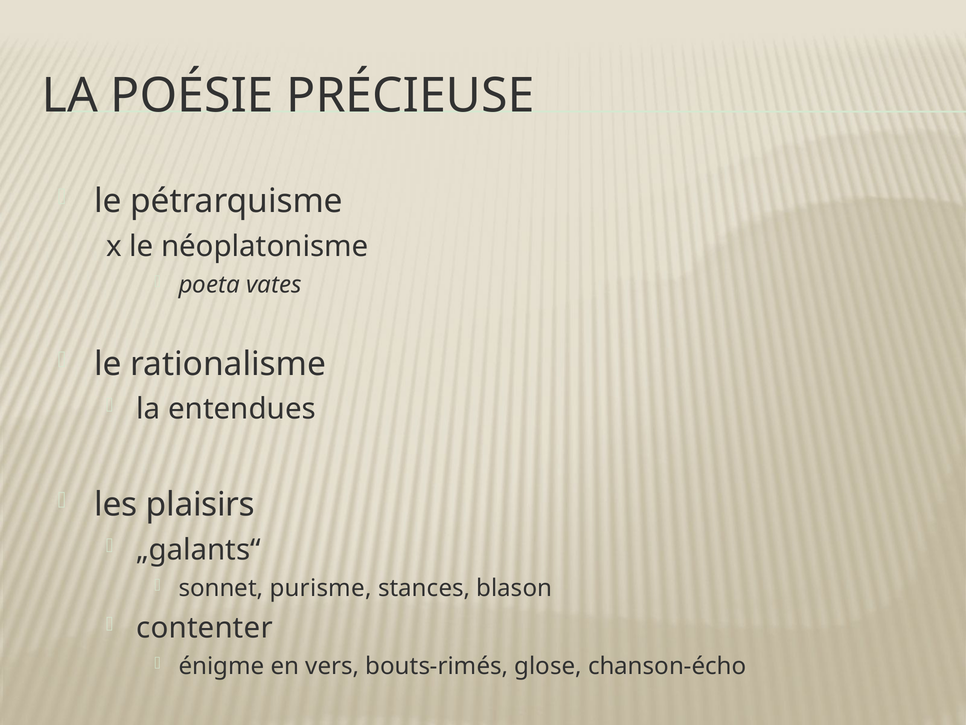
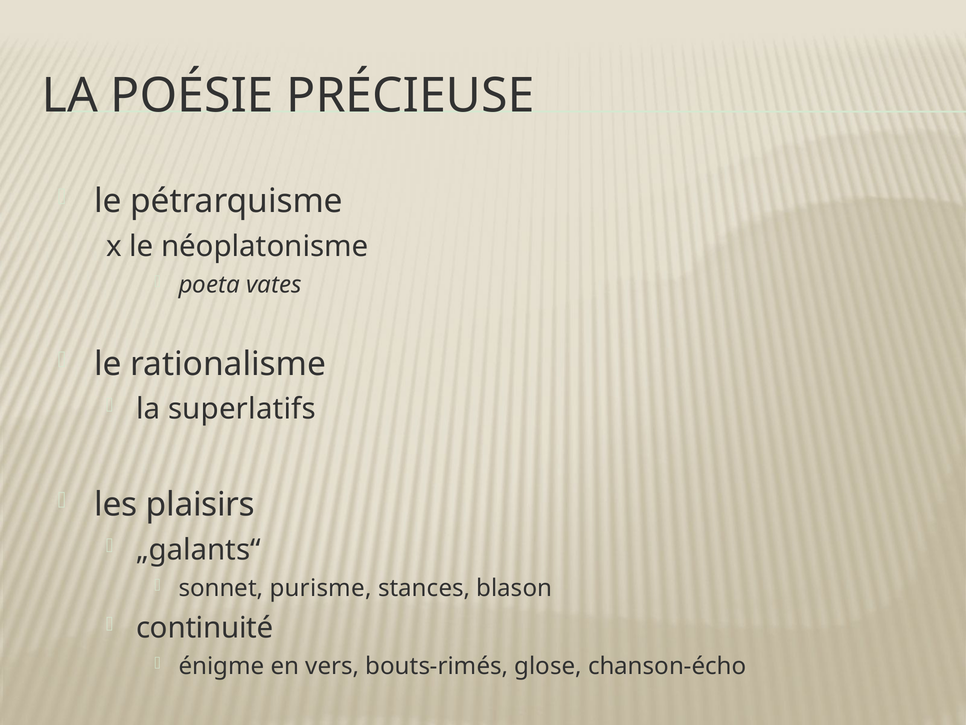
entendues: entendues -> superlatifs
contenter: contenter -> continuité
